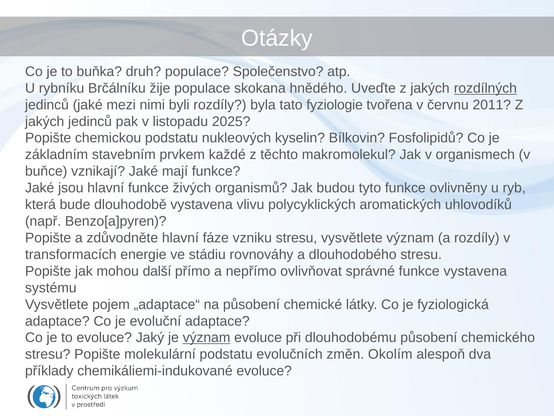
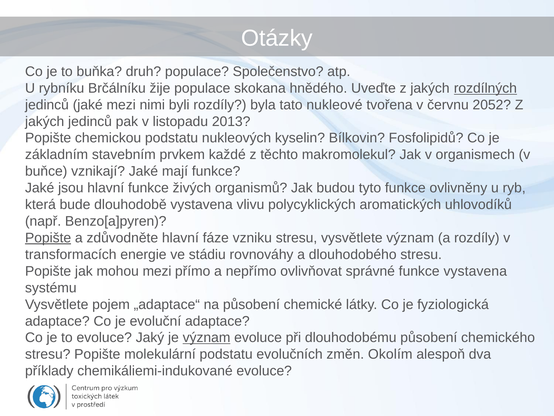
fyziologie: fyziologie -> nukleové
2011: 2011 -> 2052
2025: 2025 -> 2013
Popište at (48, 238) underline: none -> present
mohou další: další -> mezi
